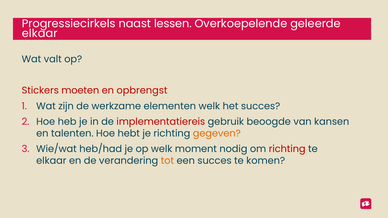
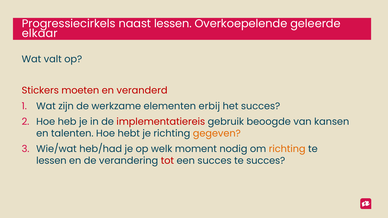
opbrengst: opbrengst -> veranderd
elementen welk: welk -> erbij
richting at (287, 149) colour: red -> orange
elkaar at (51, 161): elkaar -> lessen
tot colour: orange -> red
te komen: komen -> succes
